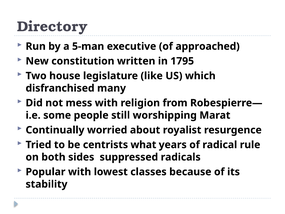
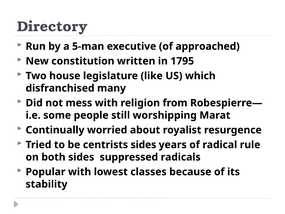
centrists what: what -> sides
